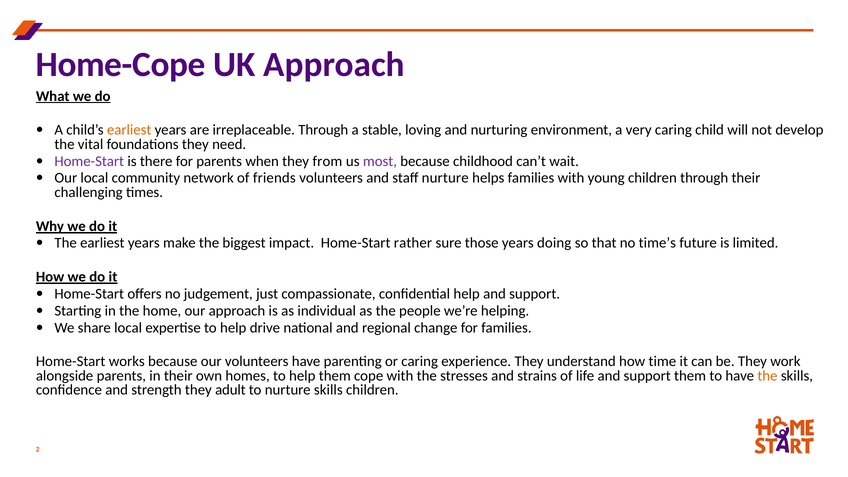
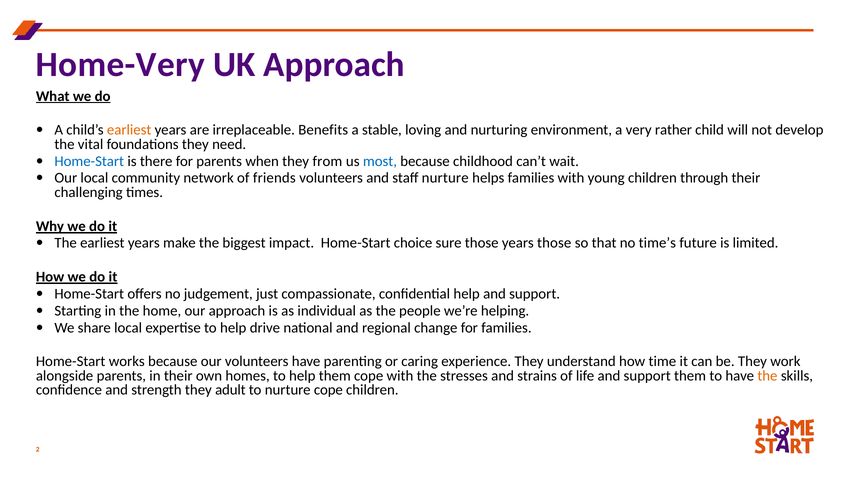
Home-Cope: Home-Cope -> Home-Very
irreplaceable Through: Through -> Benefits
very caring: caring -> rather
Home-Start at (89, 161) colour: purple -> blue
most colour: purple -> blue
rather: rather -> choice
years doing: doing -> those
nurture skills: skills -> cope
